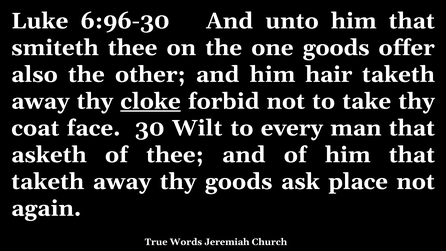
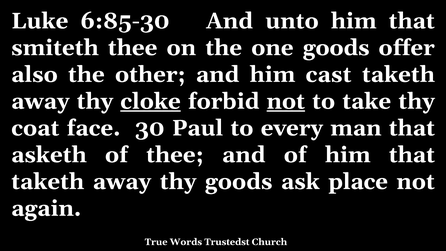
6:96-30: 6:96-30 -> 6:85-30
hair: hair -> cast
not at (286, 101) underline: none -> present
Wilt: Wilt -> Paul
Jeremiah: Jeremiah -> Trustedst
